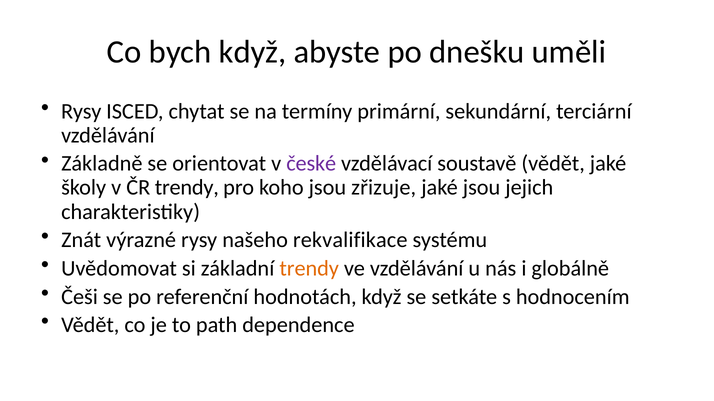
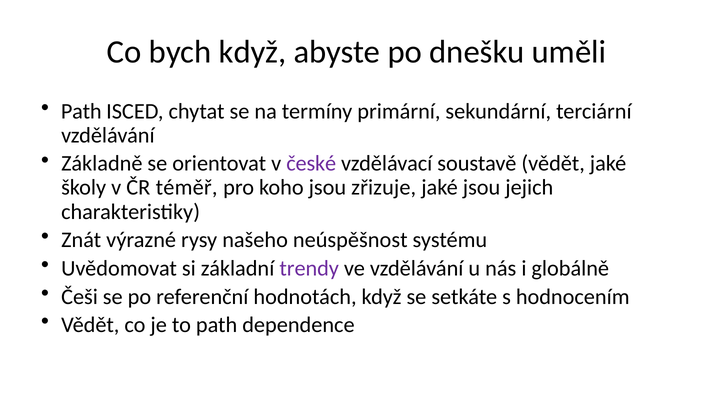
Rysy at (81, 111): Rysy -> Path
ČR trendy: trendy -> téměř
rekvalifikace: rekvalifikace -> neúspěšnost
trendy at (309, 269) colour: orange -> purple
